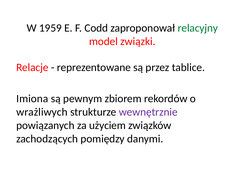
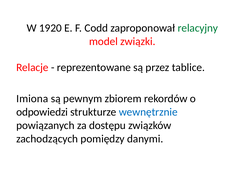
1959: 1959 -> 1920
wrażliwych: wrażliwych -> odpowiedzi
wewnętrznie colour: purple -> blue
użyciem: użyciem -> dostępu
